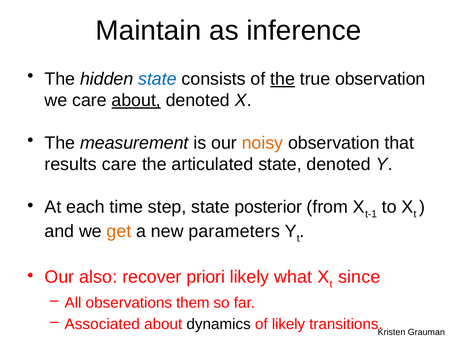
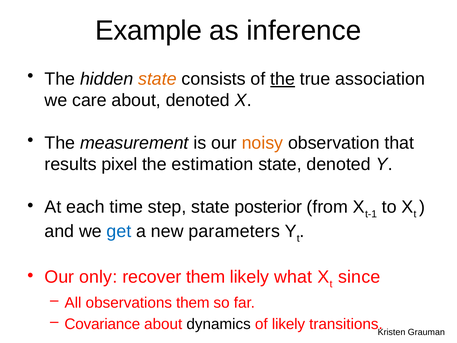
Maintain: Maintain -> Example
state at (157, 79) colour: blue -> orange
true observation: observation -> association
about at (136, 100) underline: present -> none
results care: care -> pixel
articulated: articulated -> estimation
get colour: orange -> blue
also: also -> only
recover priori: priori -> them
Associated: Associated -> Covariance
